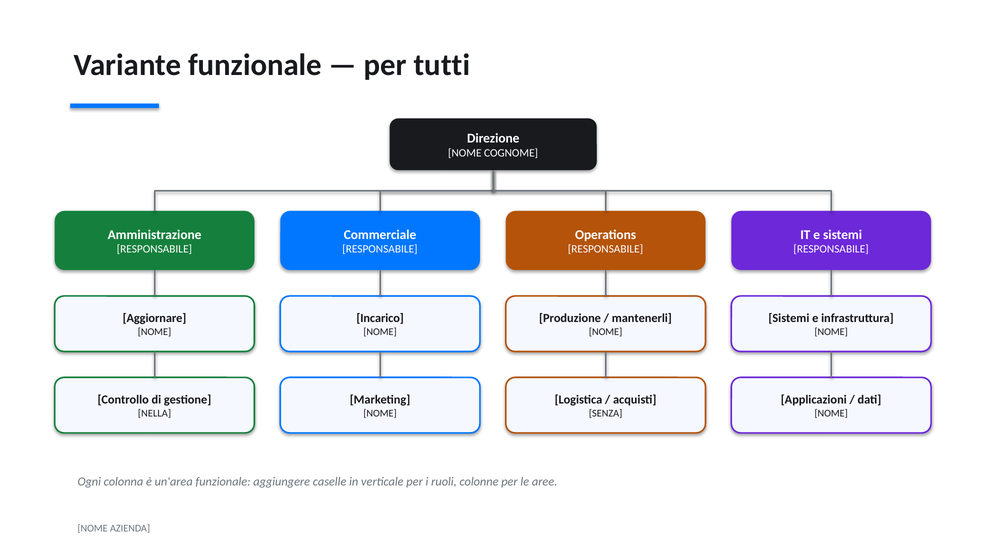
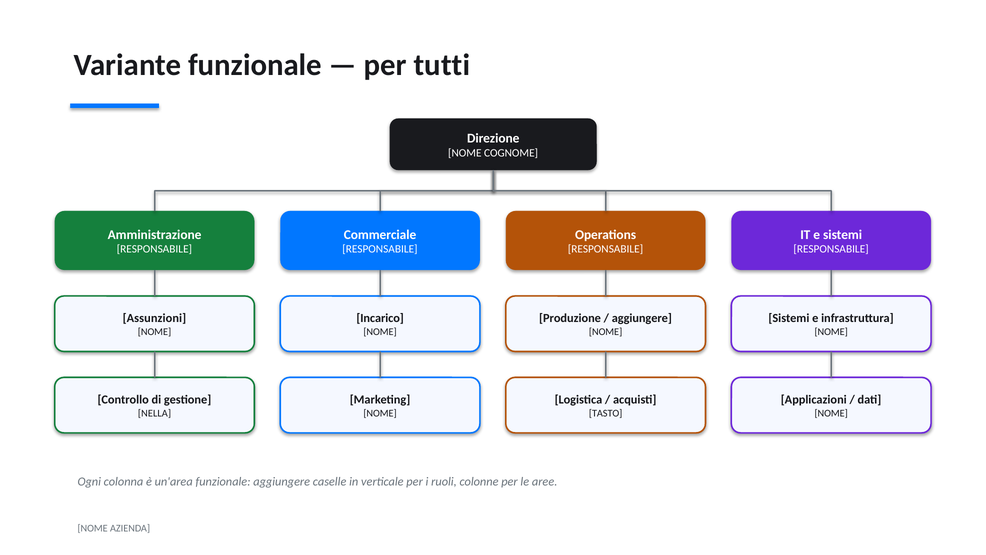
Aggiornare: Aggiornare -> Assunzioni
mantenerli at (642, 318): mantenerli -> aggiungere
SENZA: SENZA -> TASTO
